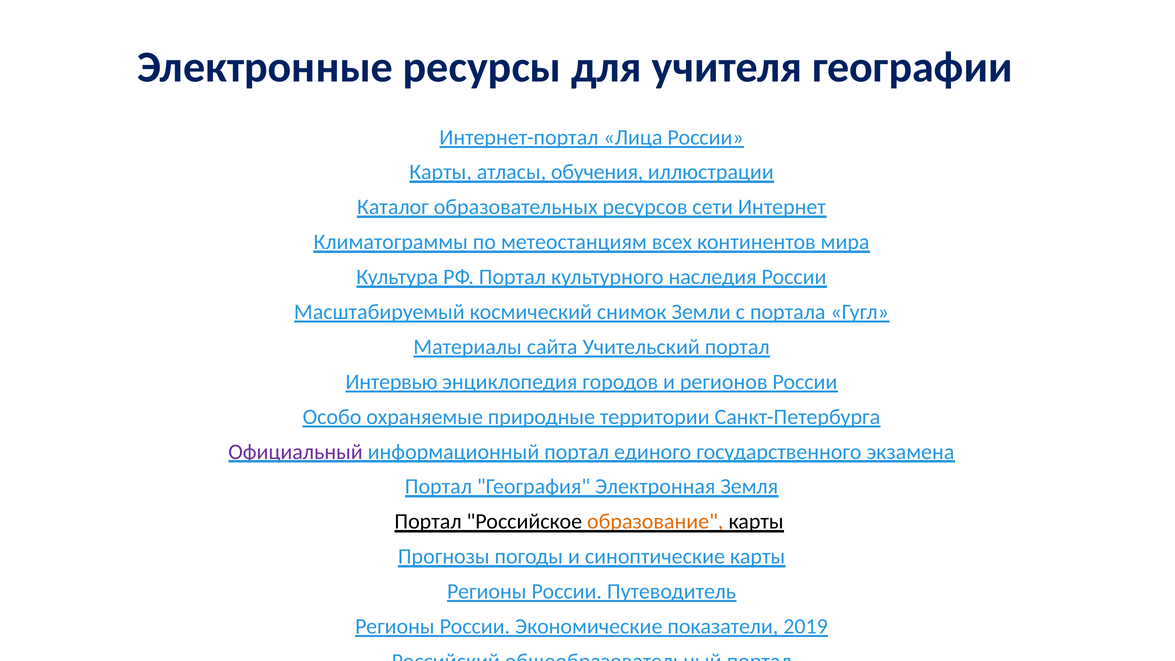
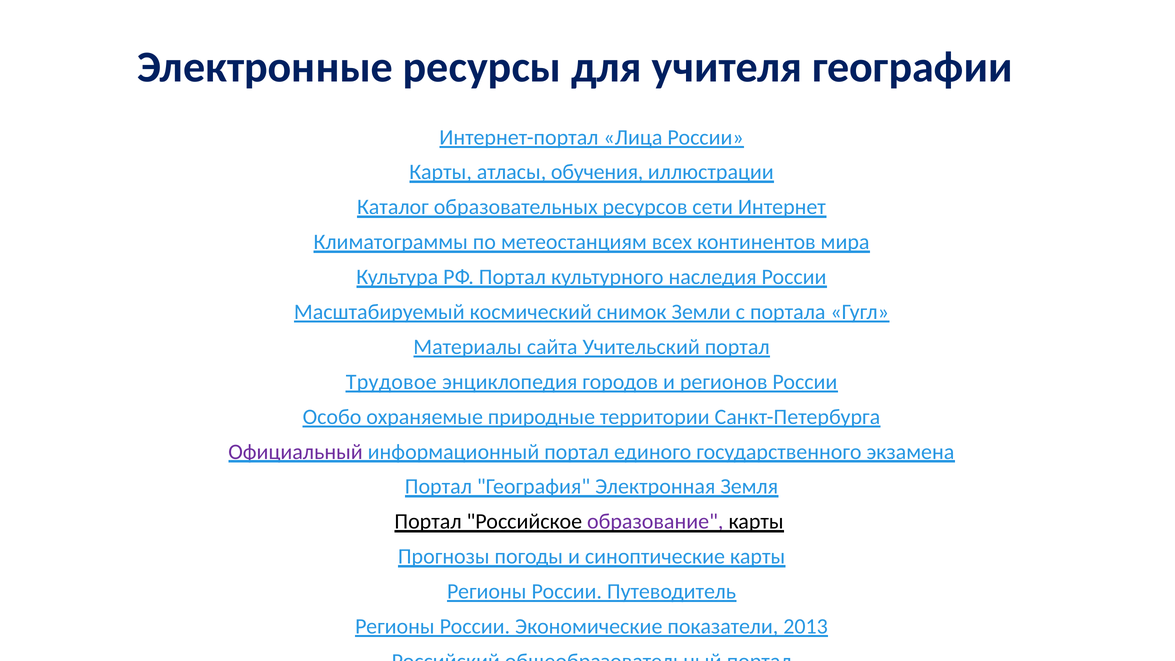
Интервью: Интервью -> Трудовое
образование colour: orange -> purple
2019: 2019 -> 2013
